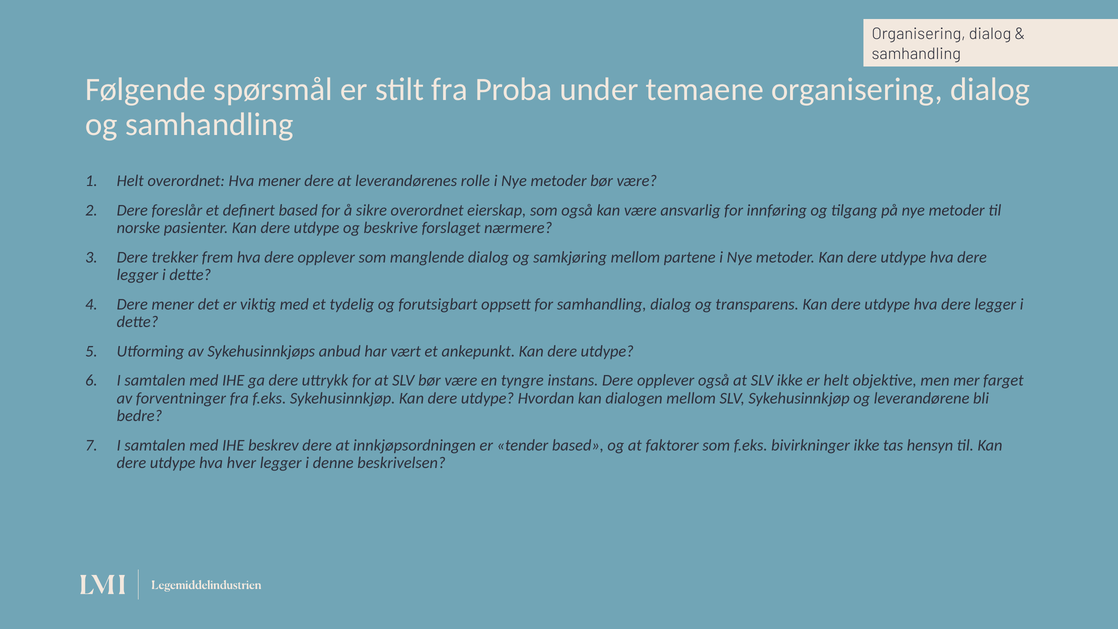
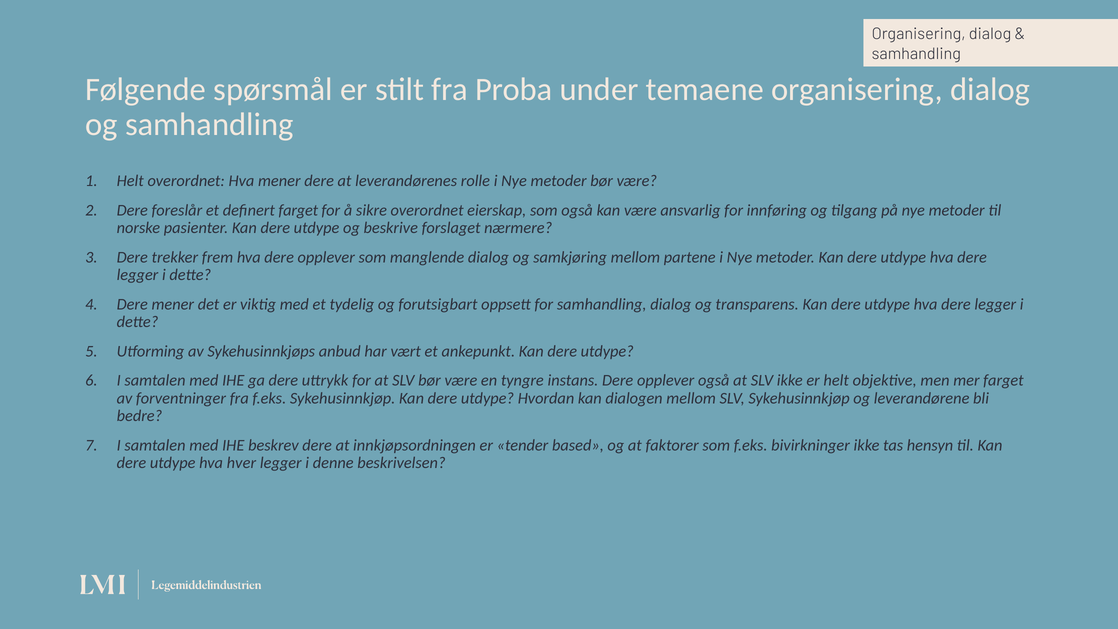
definert based: based -> farget
